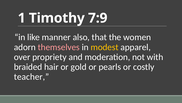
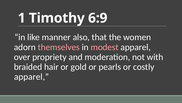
7:9: 7:9 -> 6:9
modest colour: yellow -> pink
teacher at (31, 76): teacher -> apparel
